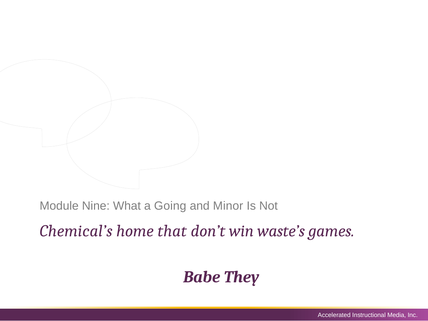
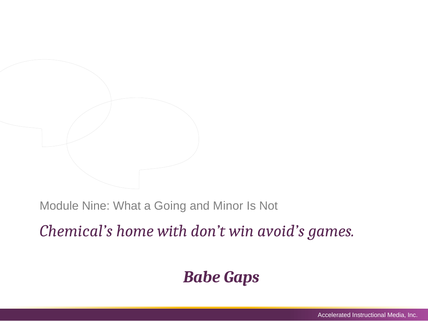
that: that -> with
waste’s: waste’s -> avoid’s
They: They -> Gaps
